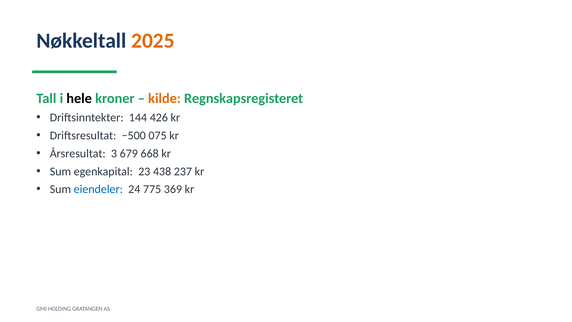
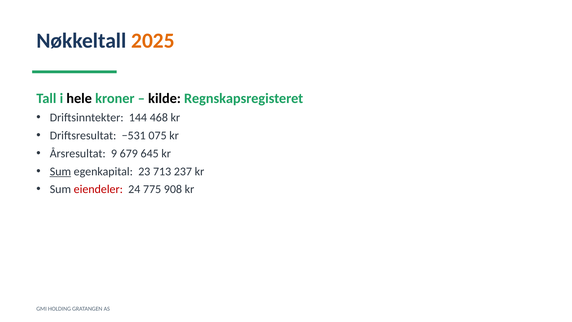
kilde colour: orange -> black
426: 426 -> 468
−500: −500 -> −531
3: 3 -> 9
668: 668 -> 645
Sum at (60, 171) underline: none -> present
438: 438 -> 713
eiendeler colour: blue -> red
369: 369 -> 908
